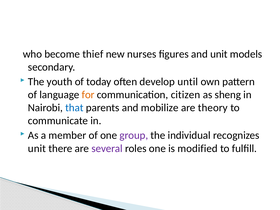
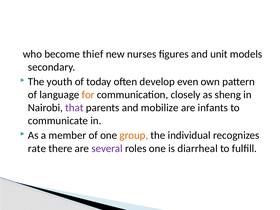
until: until -> even
citizen: citizen -> closely
that colour: blue -> purple
theory: theory -> infants
group colour: purple -> orange
unit at (37, 148): unit -> rate
modified: modified -> diarrheal
